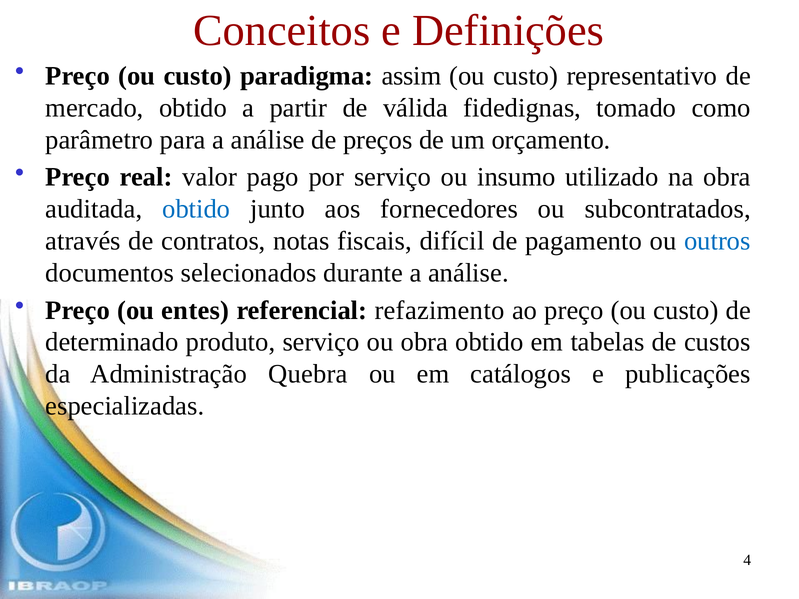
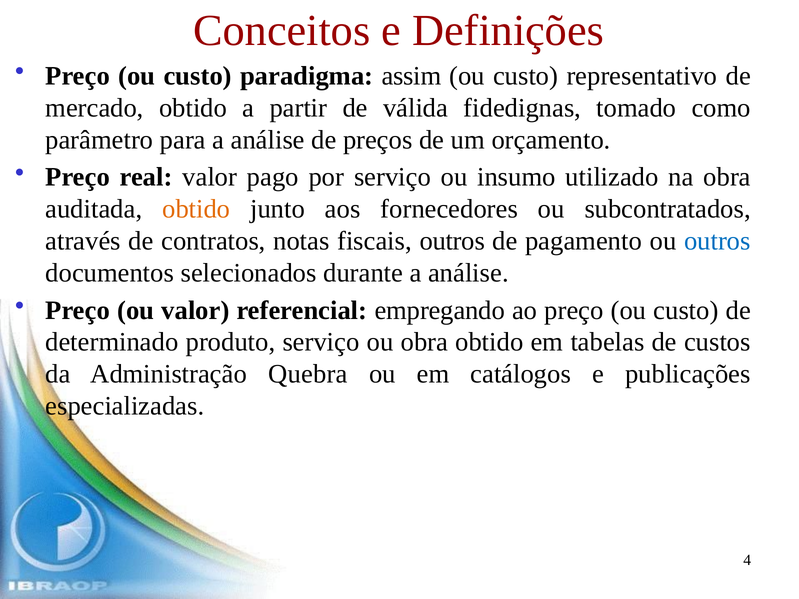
obtido at (196, 209) colour: blue -> orange
fiscais difícil: difícil -> outros
ou entes: entes -> valor
refazimento: refazimento -> empregando
